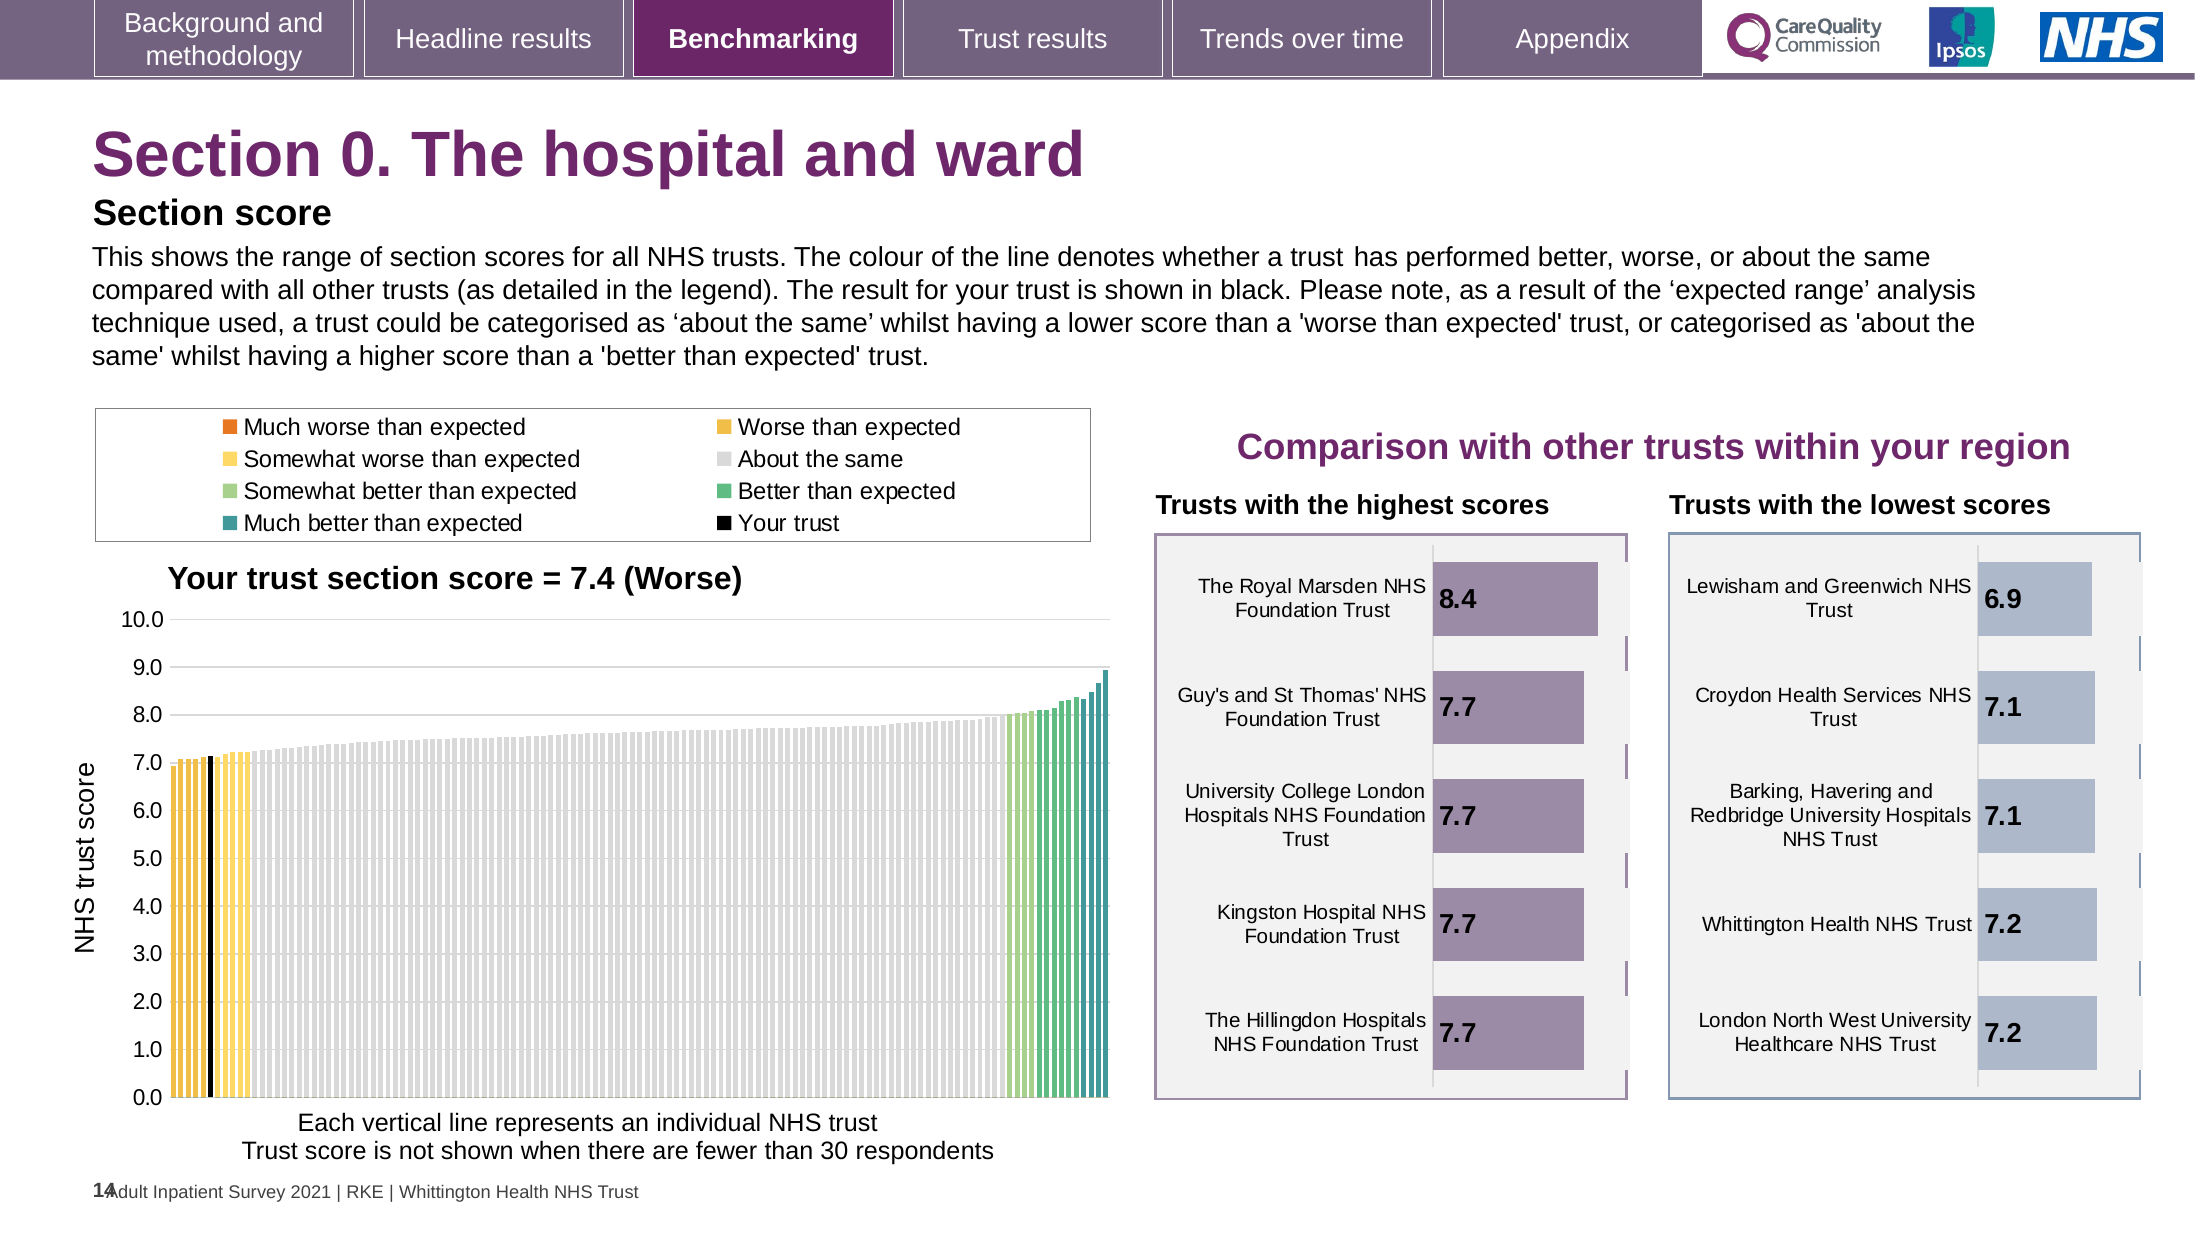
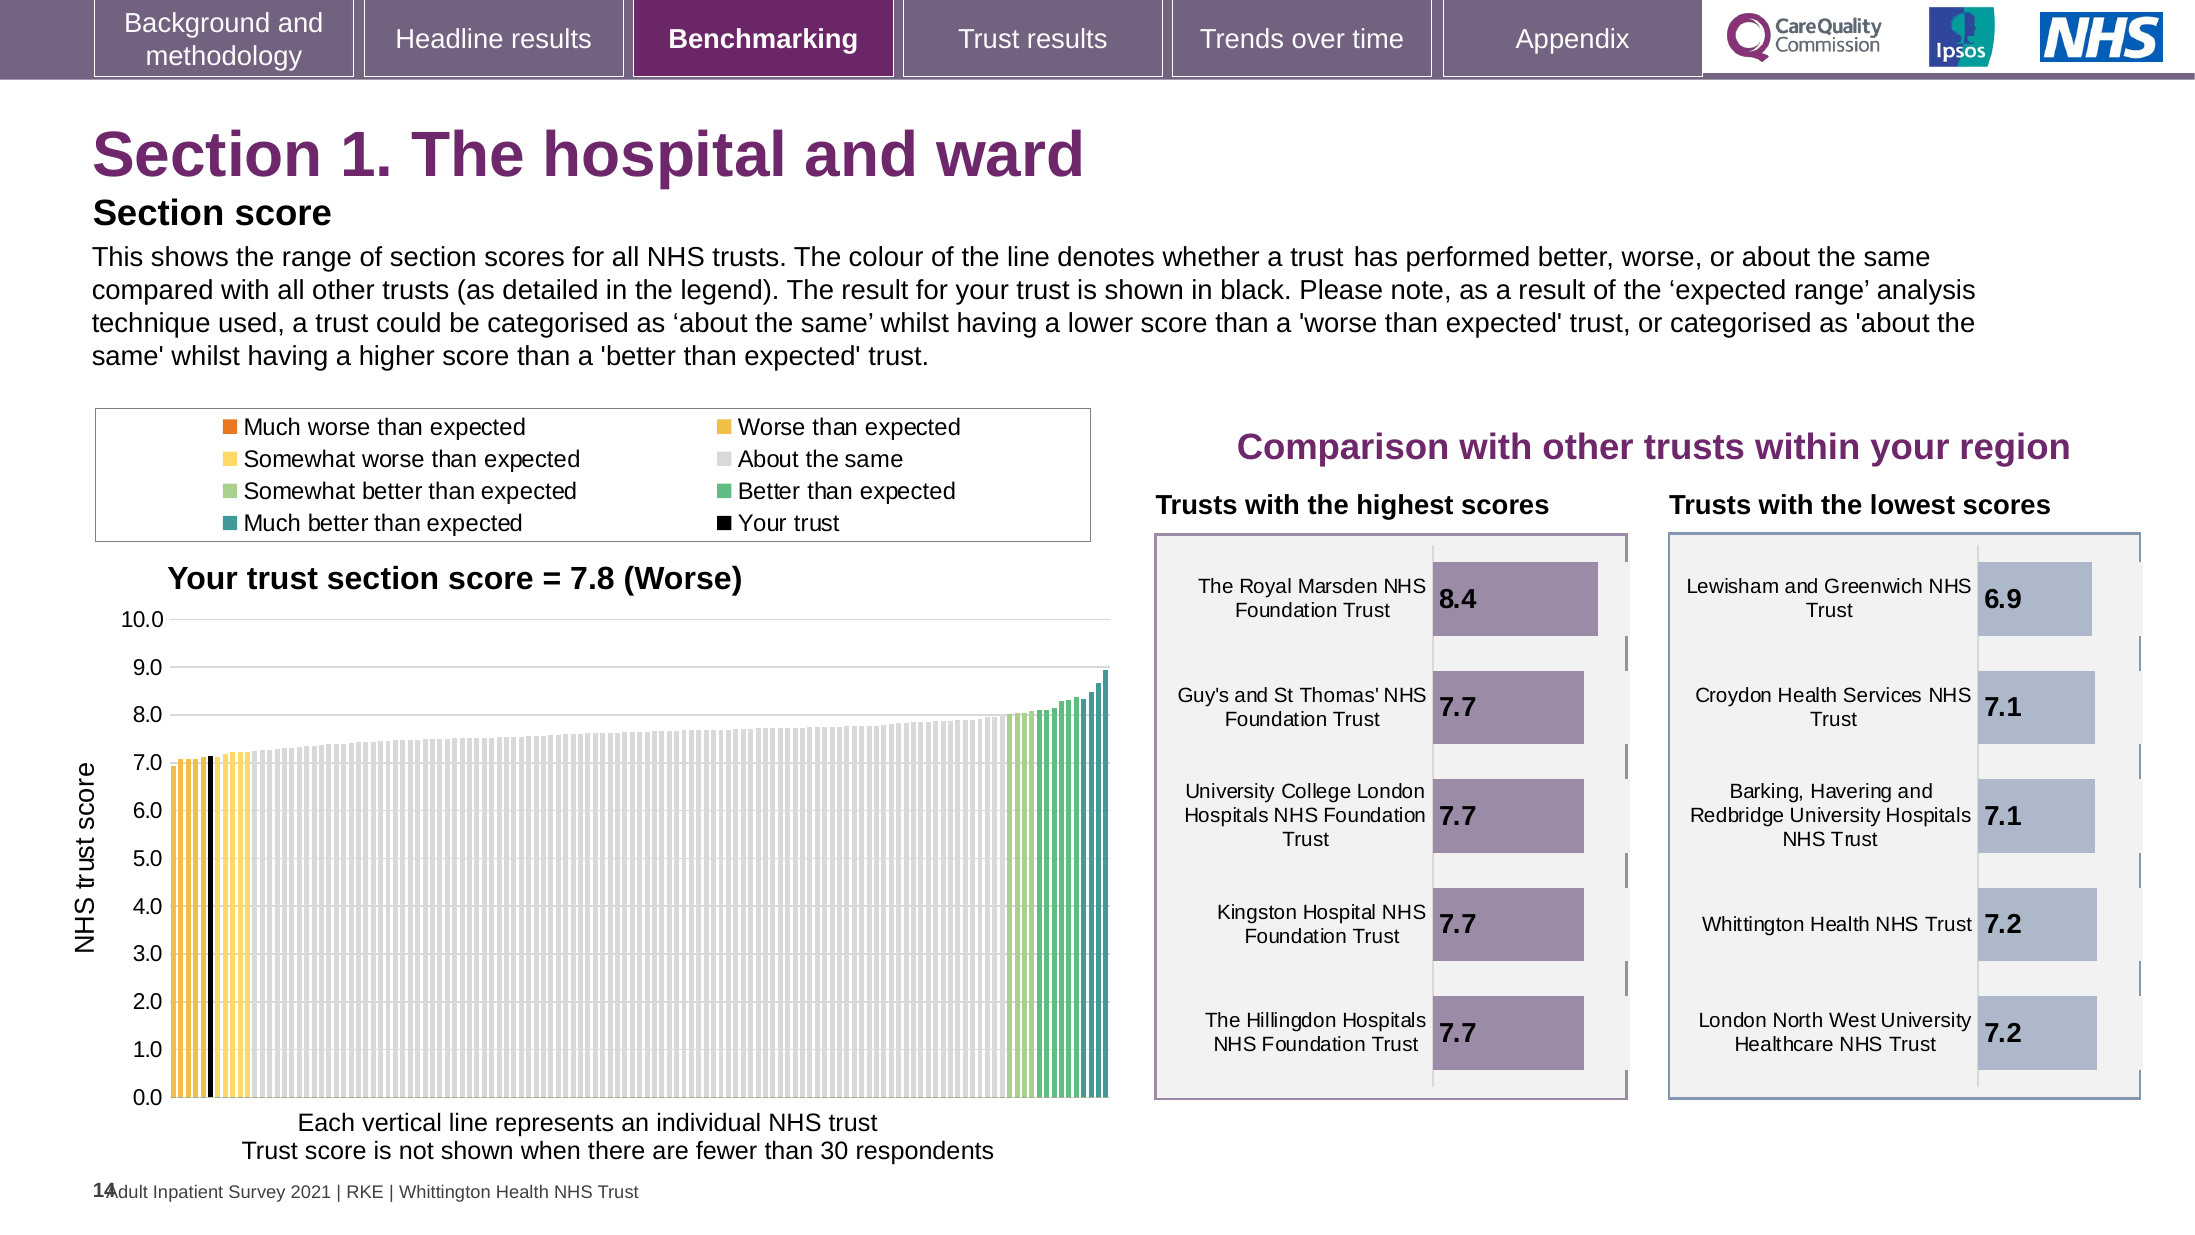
0: 0 -> 1
7.4: 7.4 -> 7.8
